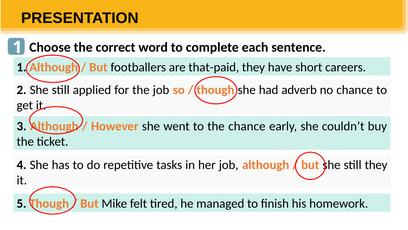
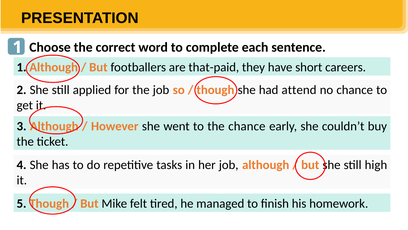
adverb: adverb -> attend
still they: they -> high
